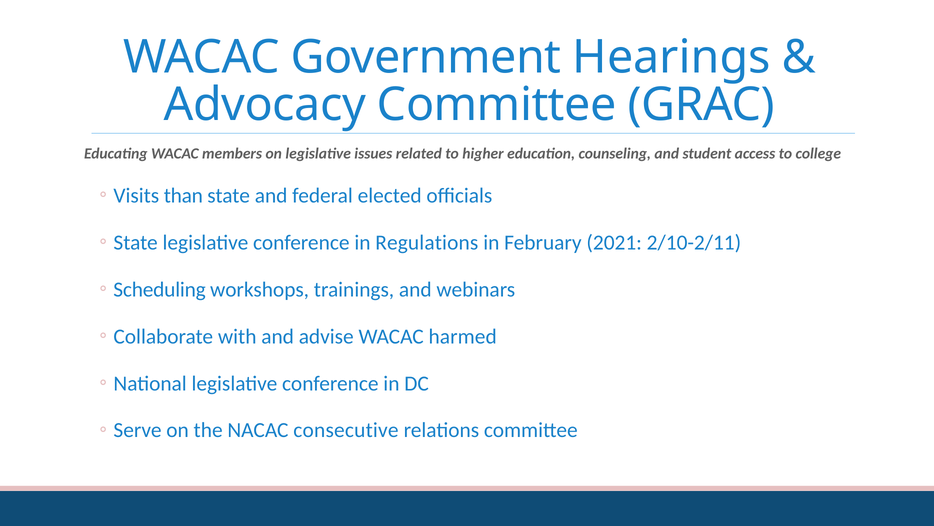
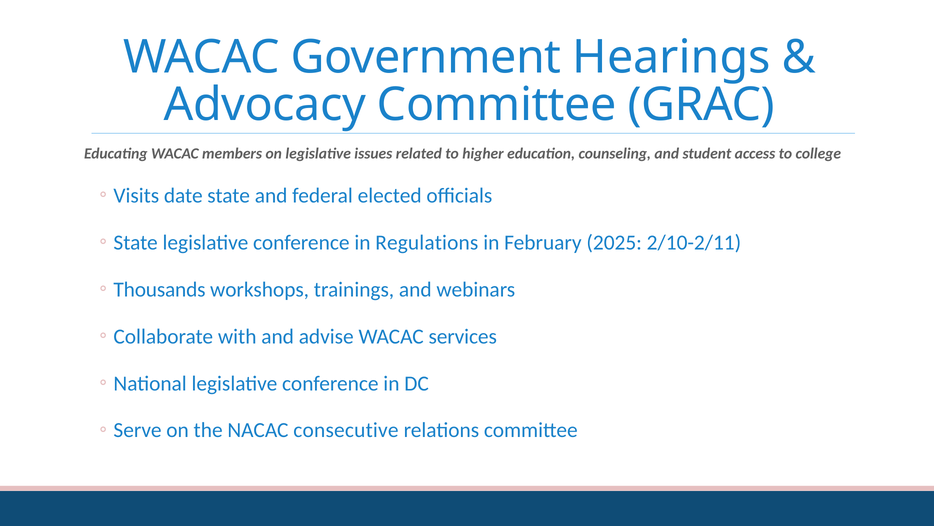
than: than -> date
2021: 2021 -> 2025
Scheduling: Scheduling -> Thousands
harmed: harmed -> services
